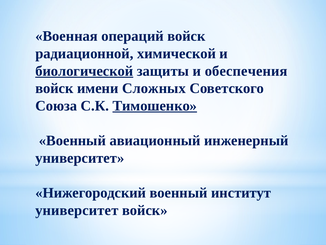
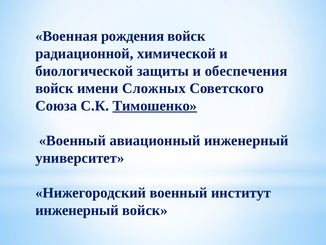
операций: операций -> рождения
биологической underline: present -> none
университет at (77, 210): университет -> инженерный
